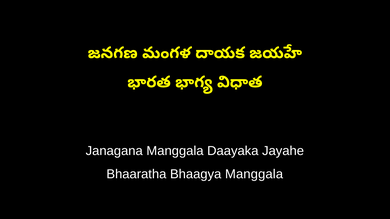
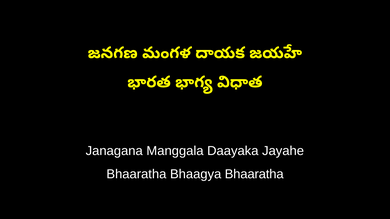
Bhaagya Manggala: Manggala -> Bhaaratha
